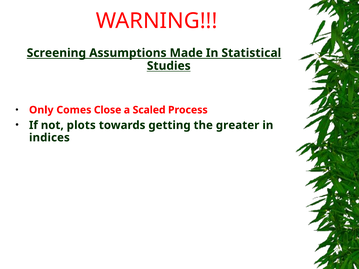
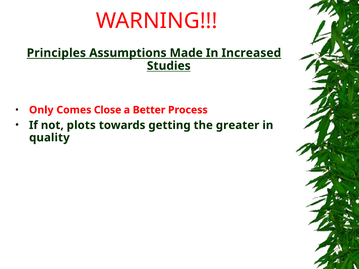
Screening: Screening -> Principles
Statistical: Statistical -> Increased
Scaled: Scaled -> Better
indices: indices -> quality
